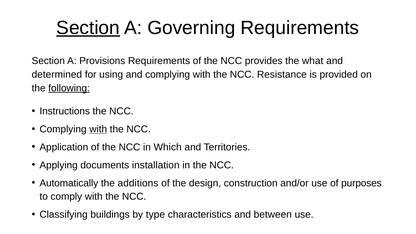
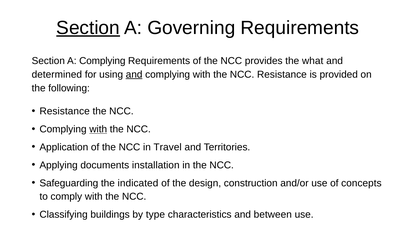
A Provisions: Provisions -> Complying
and at (134, 74) underline: none -> present
following underline: present -> none
Instructions at (65, 111): Instructions -> Resistance
Which: Which -> Travel
Automatically: Automatically -> Safeguarding
additions: additions -> indicated
purposes: purposes -> concepts
